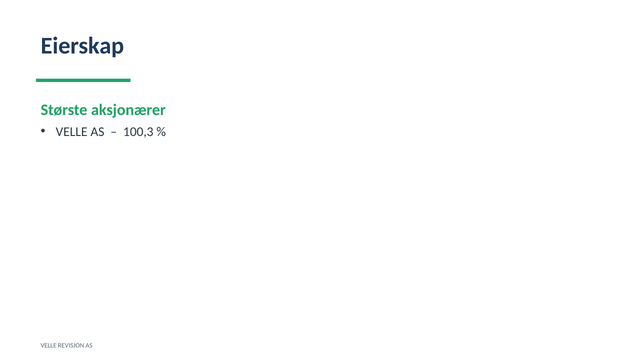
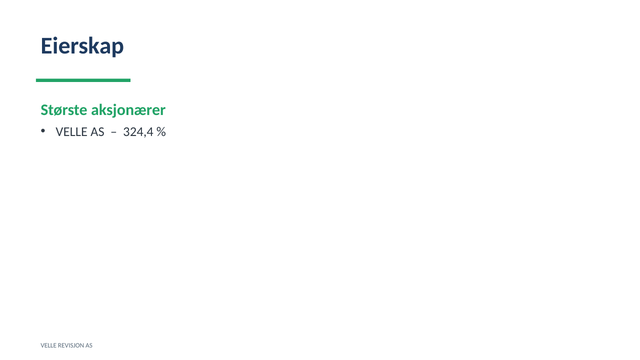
100,3: 100,3 -> 324,4
